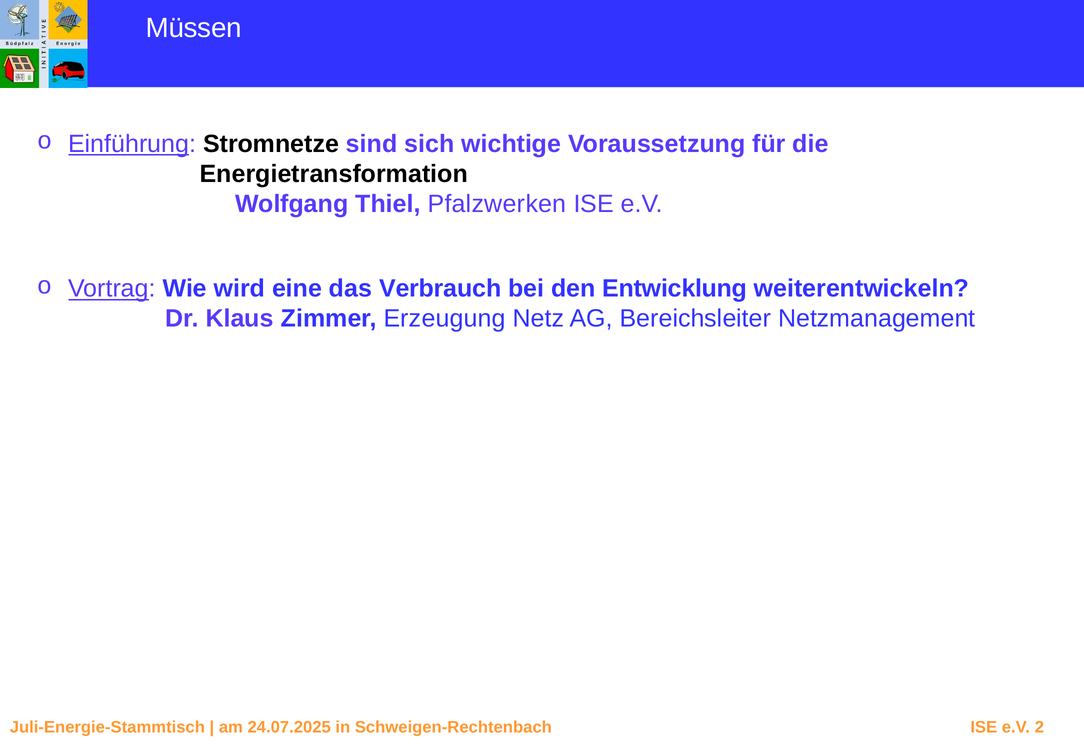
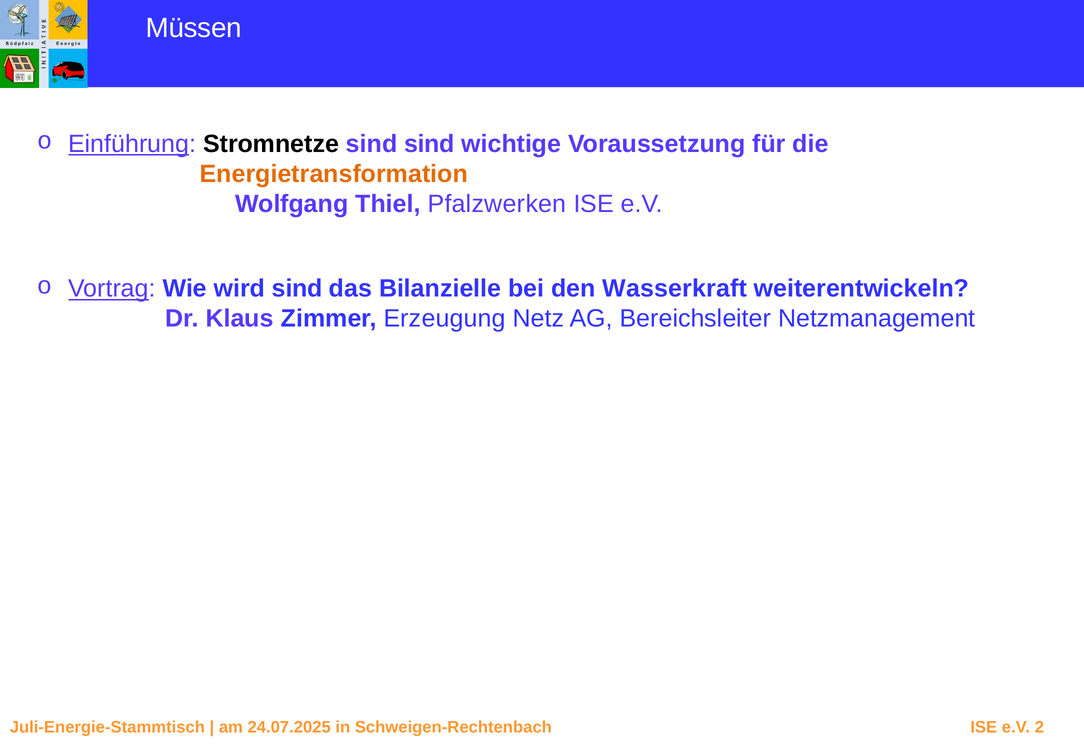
sind sich: sich -> sind
Energietransformation colour: black -> orange
wird eine: eine -> sind
Verbrauch: Verbrauch -> Bilanzielle
Entwicklung: Entwicklung -> Wasserkraft
